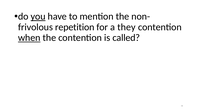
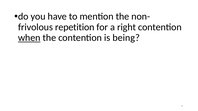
you underline: present -> none
they: they -> right
called: called -> being
